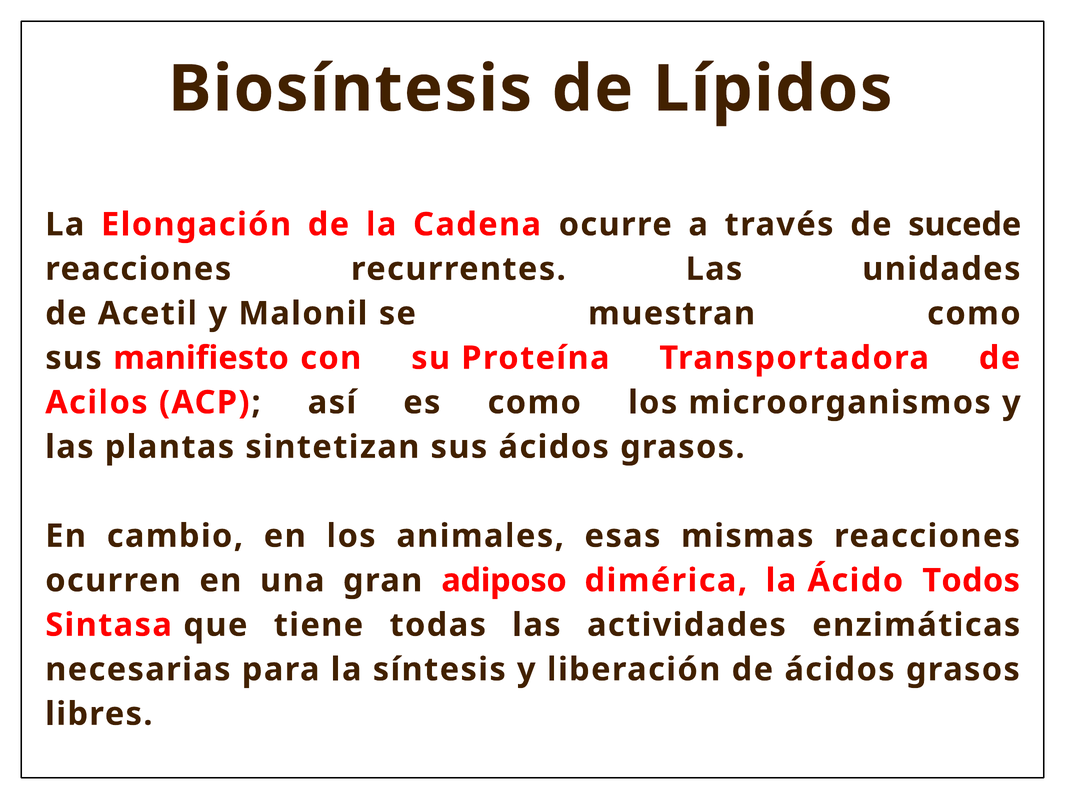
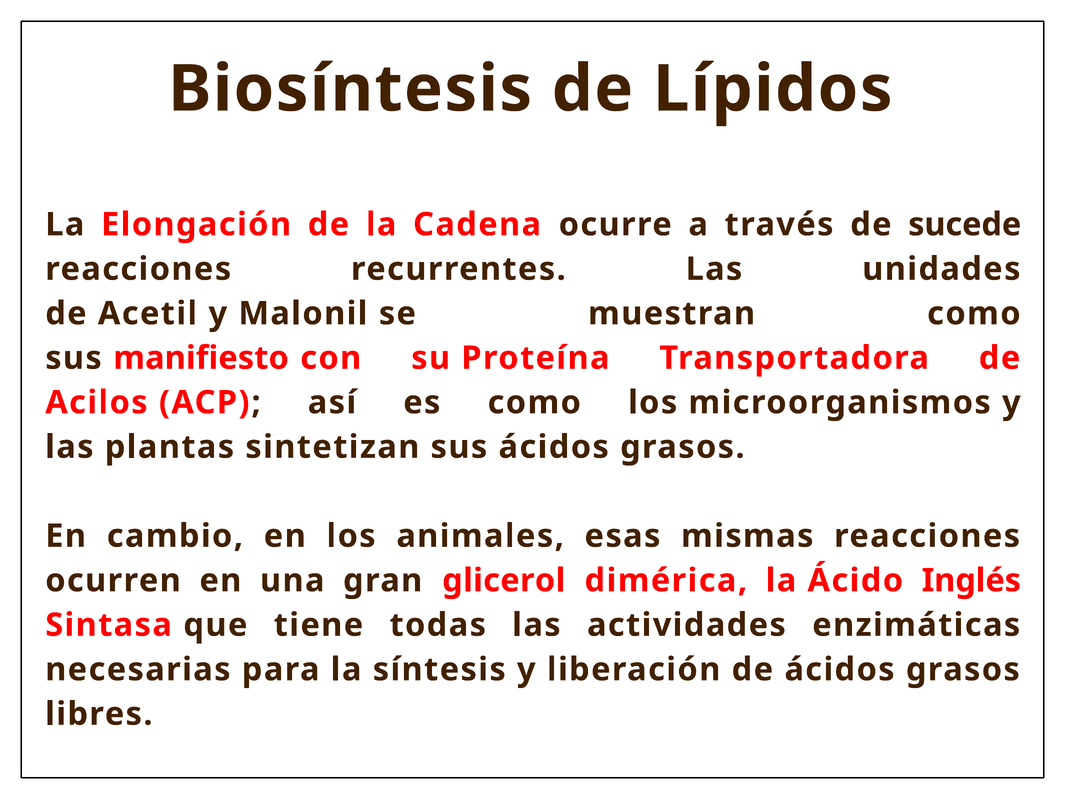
adiposo: adiposo -> glicerol
Todos: Todos -> Inglés
